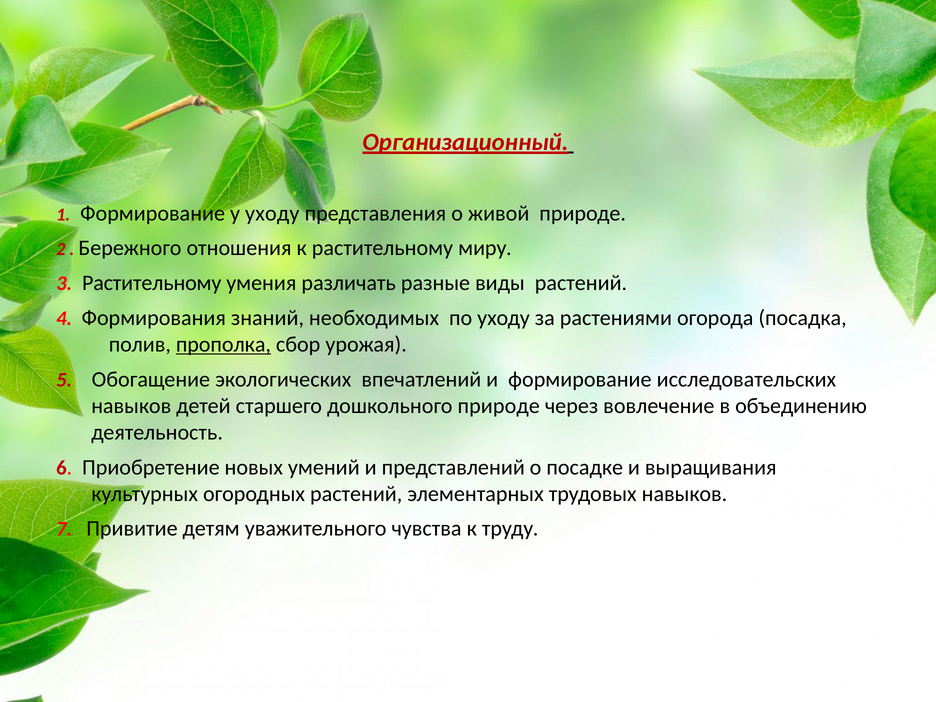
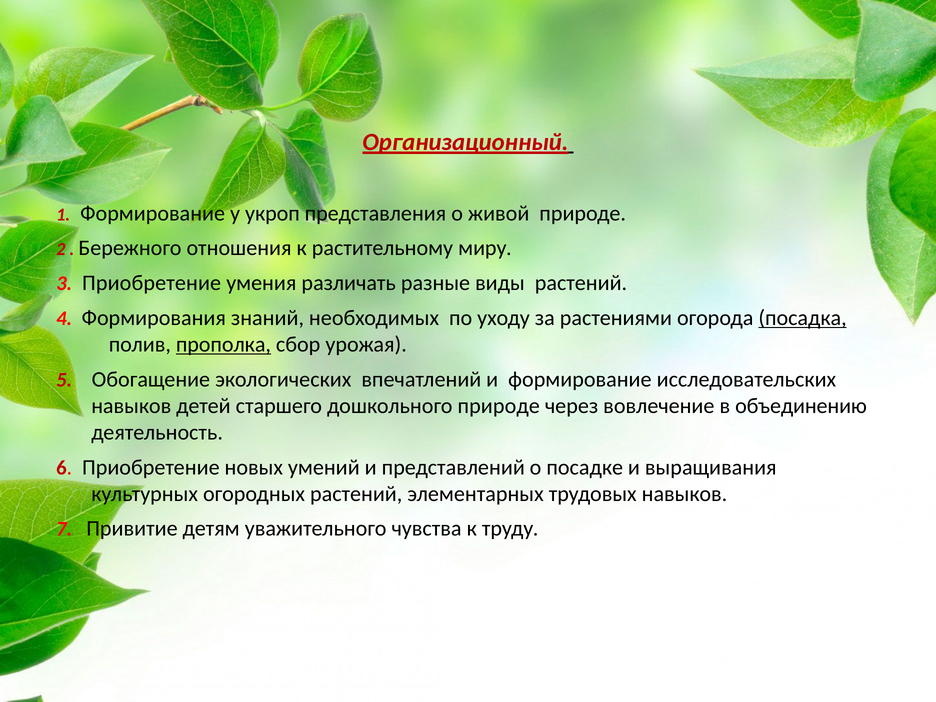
у уходу: уходу -> укроп
3 Растительному: Растительному -> Приобретение
посадка underline: none -> present
